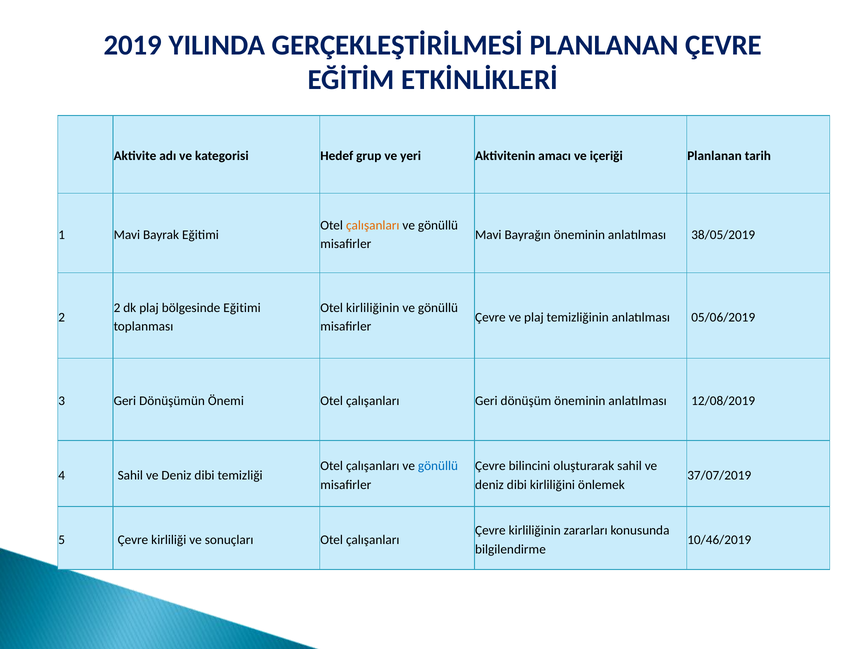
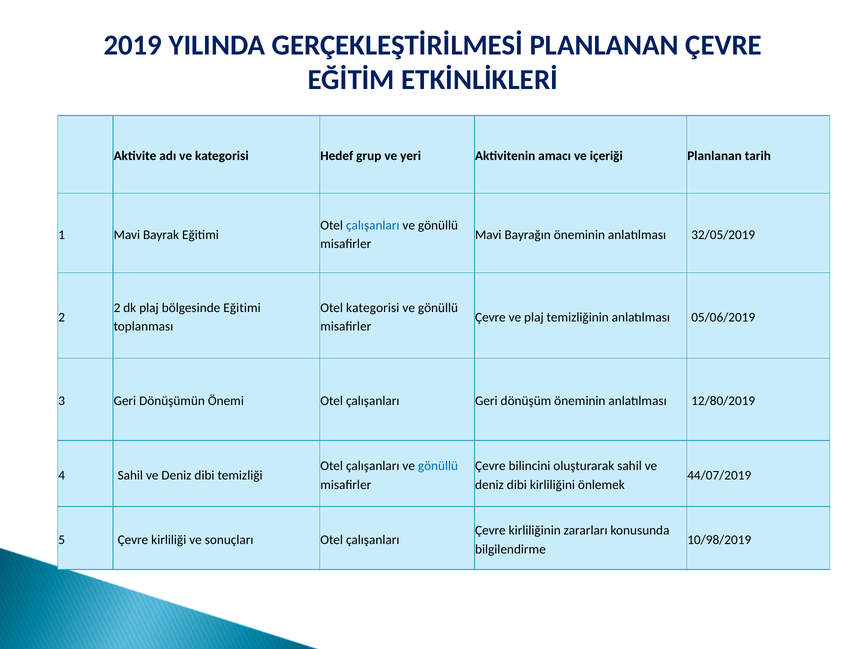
çalışanları at (373, 226) colour: orange -> blue
38/05/2019: 38/05/2019 -> 32/05/2019
Otel kirliliğinin: kirliliğinin -> kategorisi
12/08/2019: 12/08/2019 -> 12/80/2019
37/07/2019: 37/07/2019 -> 44/07/2019
10/46/2019: 10/46/2019 -> 10/98/2019
